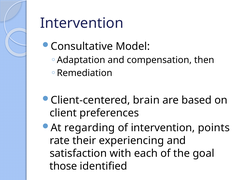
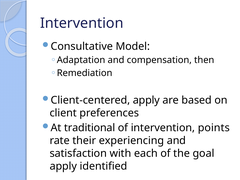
Client-centered brain: brain -> apply
regarding: regarding -> traditional
those at (63, 166): those -> apply
